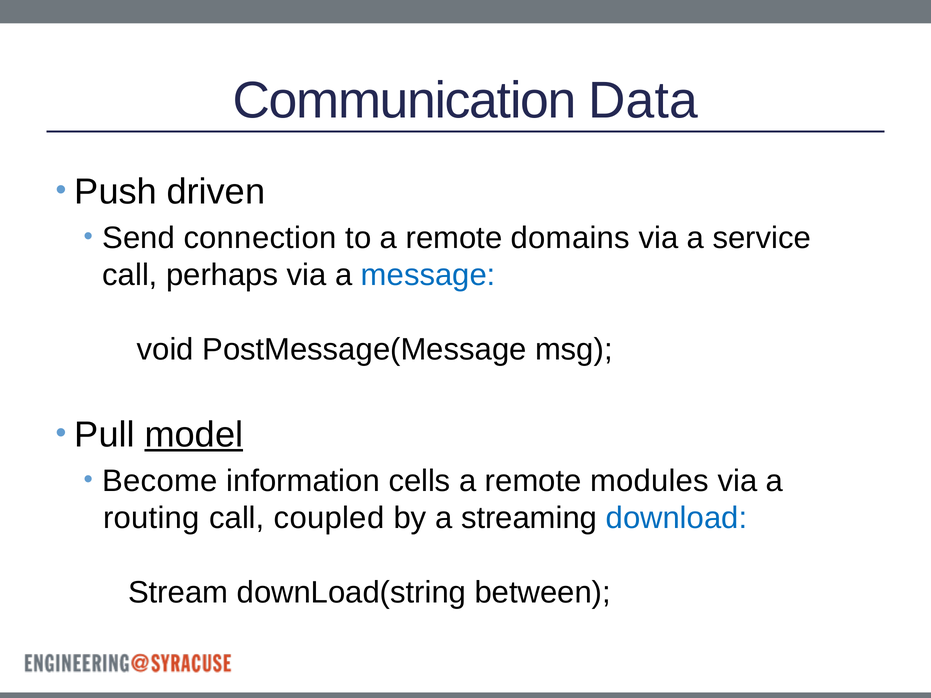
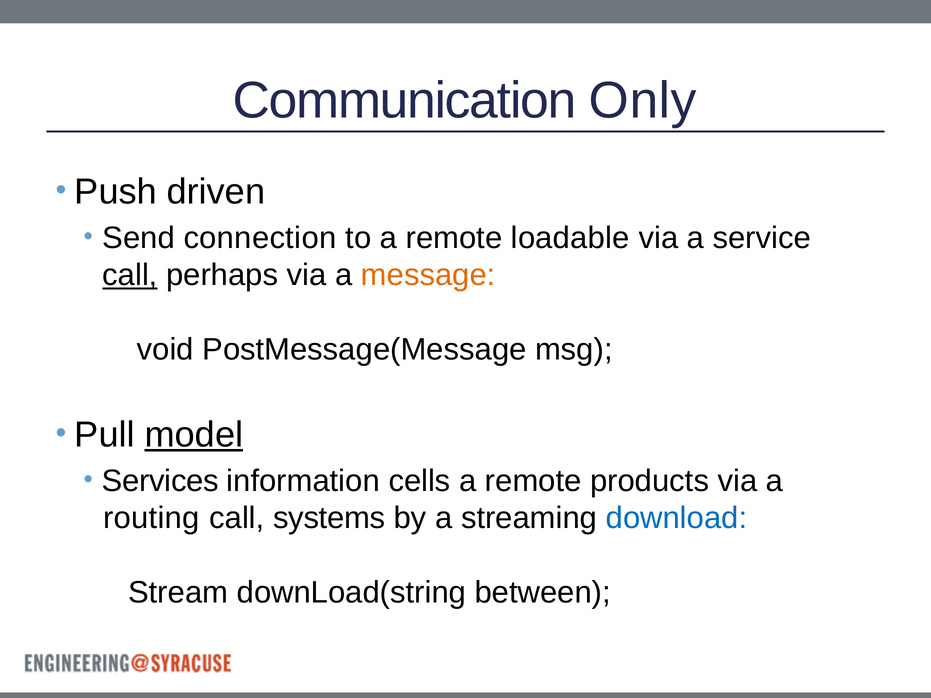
Data: Data -> Only
domains: domains -> loadable
call at (130, 275) underline: none -> present
message colour: blue -> orange
Become: Become -> Services
modules: modules -> products
coupled: coupled -> systems
